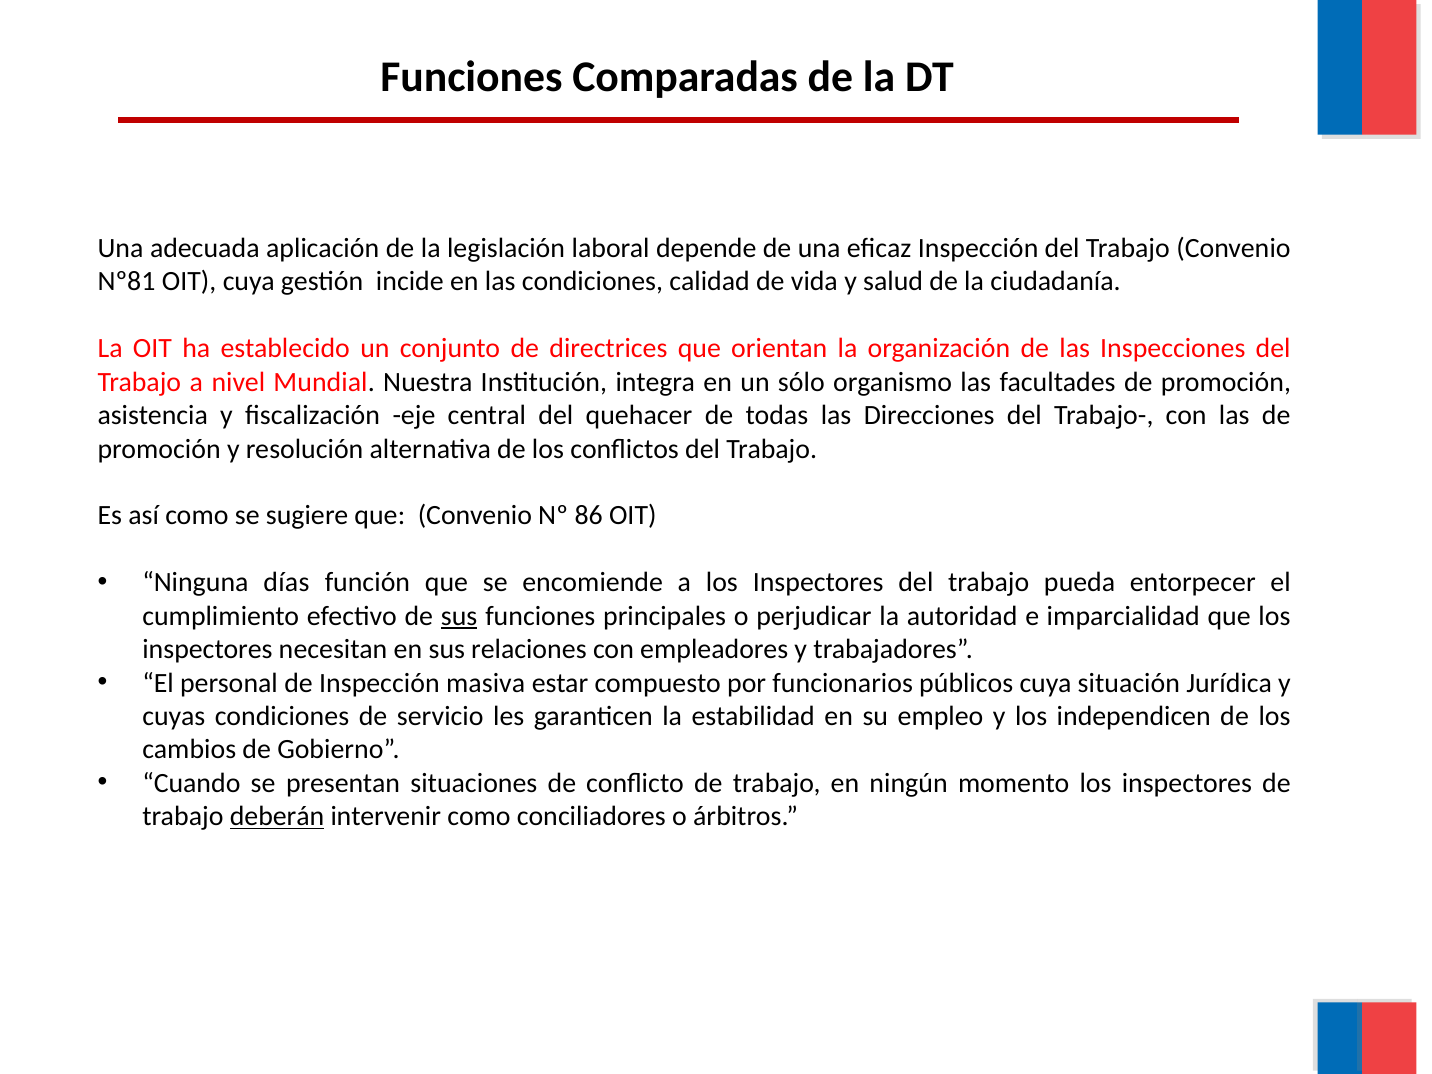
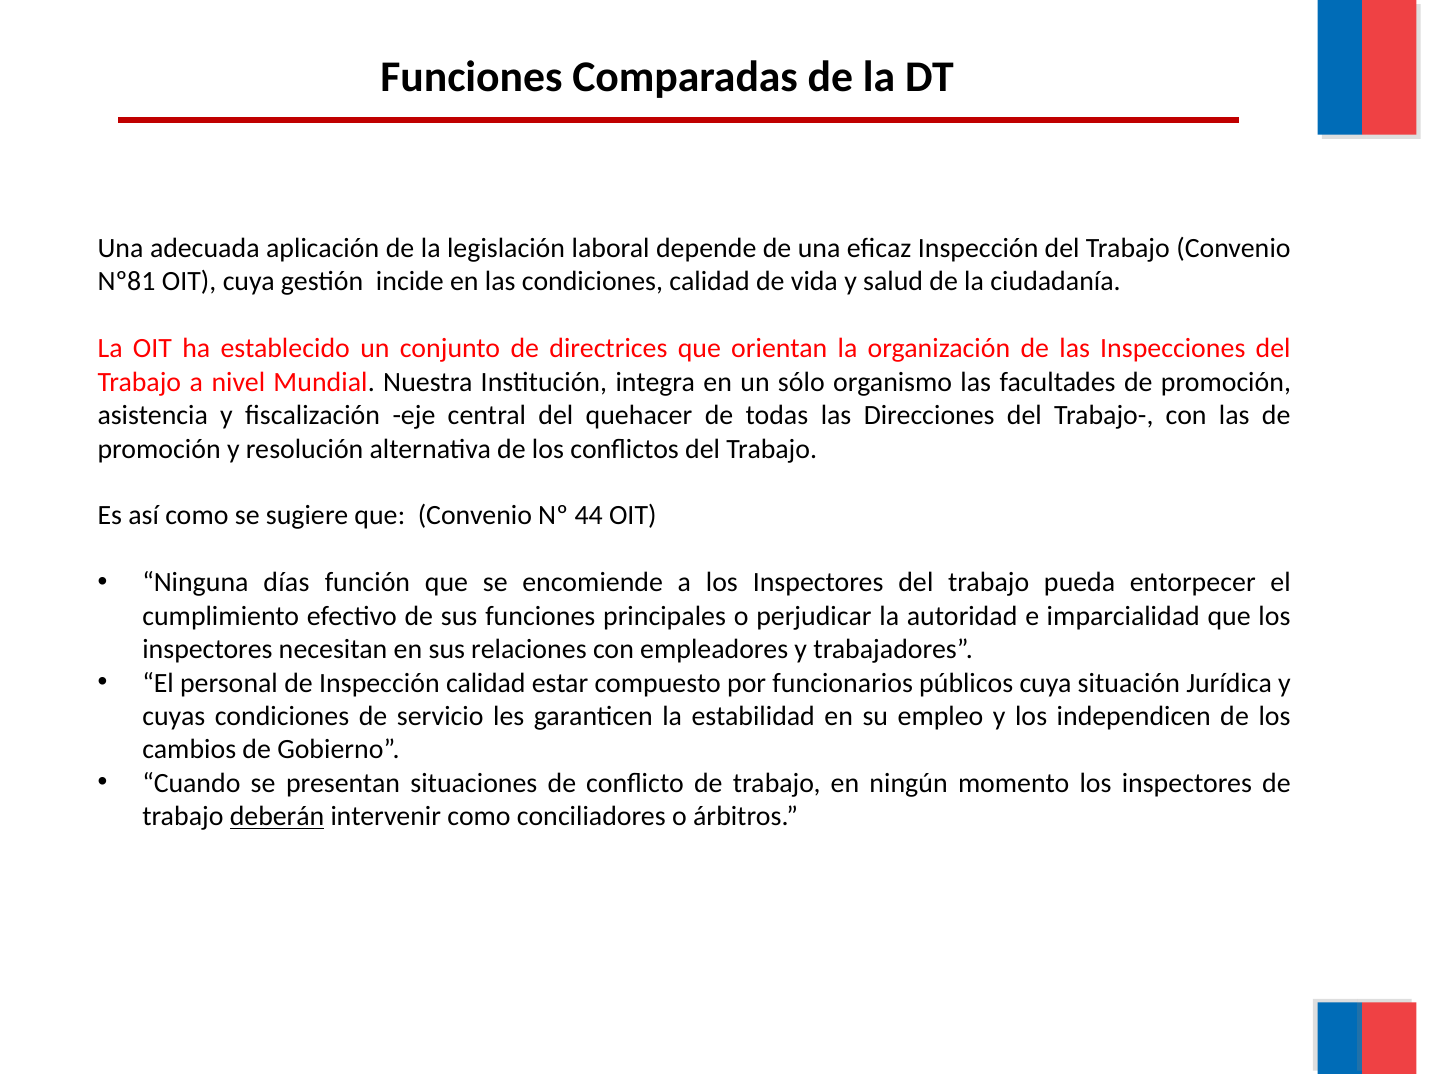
86: 86 -> 44
sus at (459, 616) underline: present -> none
Inspección masiva: masiva -> calidad
